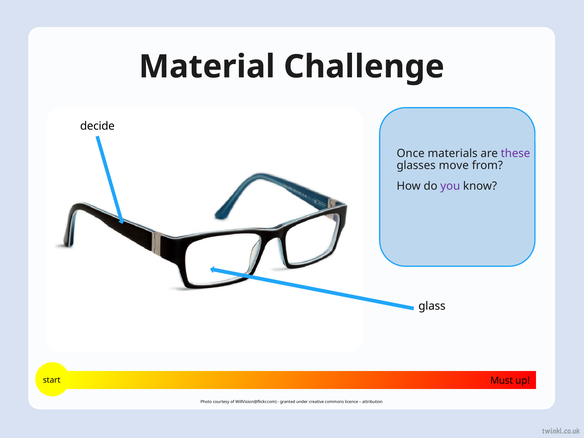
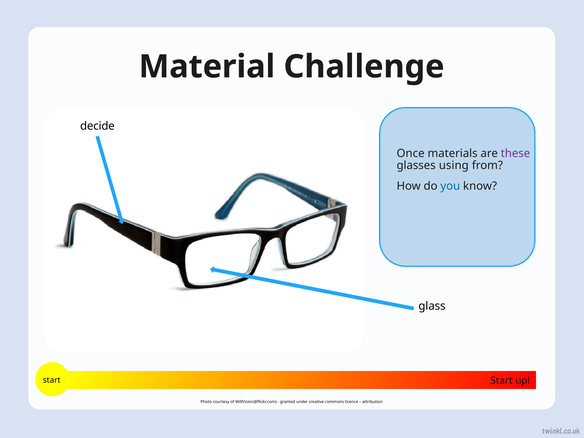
move: move -> using
you colour: purple -> blue
Must at (502, 381): Must -> Start
